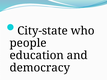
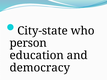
people: people -> person
